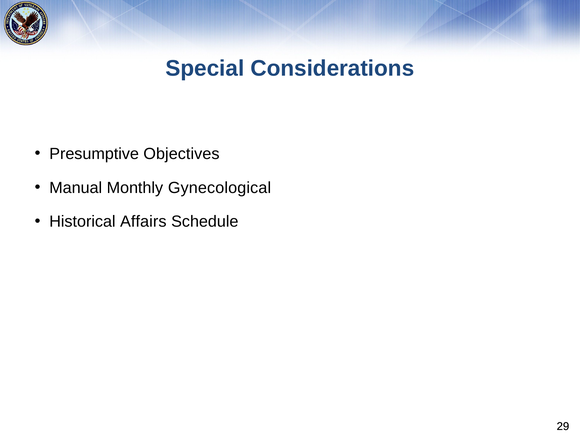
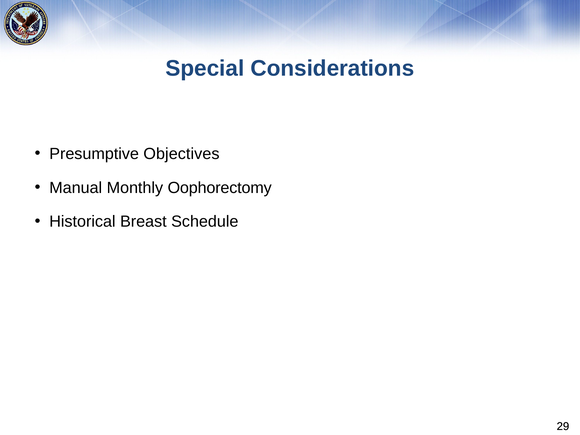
Gynecological: Gynecological -> Oophorectomy
Affairs: Affairs -> Breast
